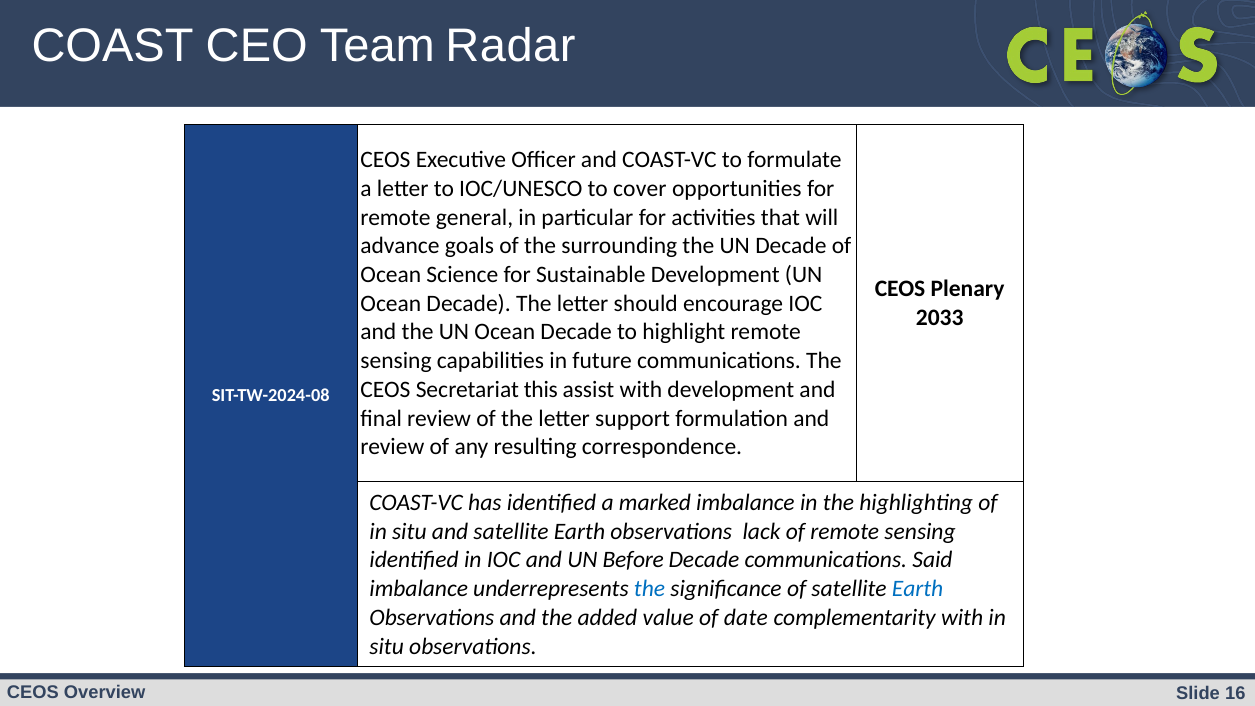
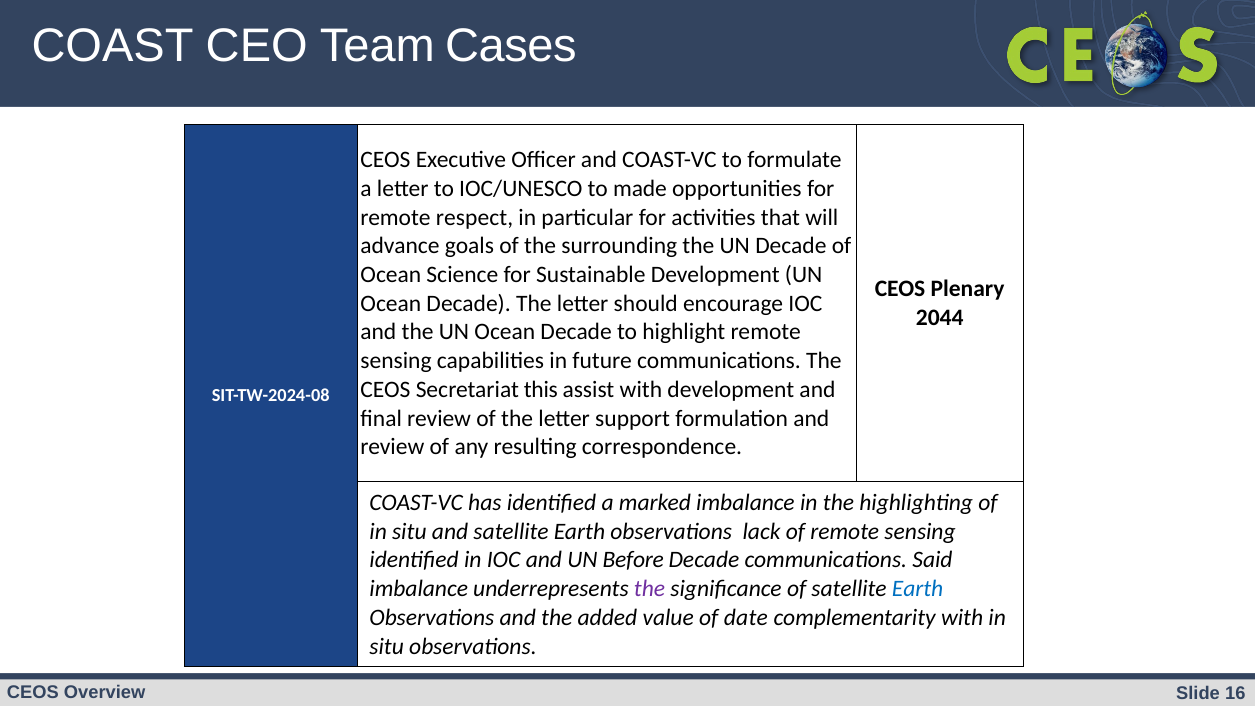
Radar: Radar -> Cases
cover: cover -> made
general: general -> respect
2033: 2033 -> 2044
the at (650, 589) colour: blue -> purple
